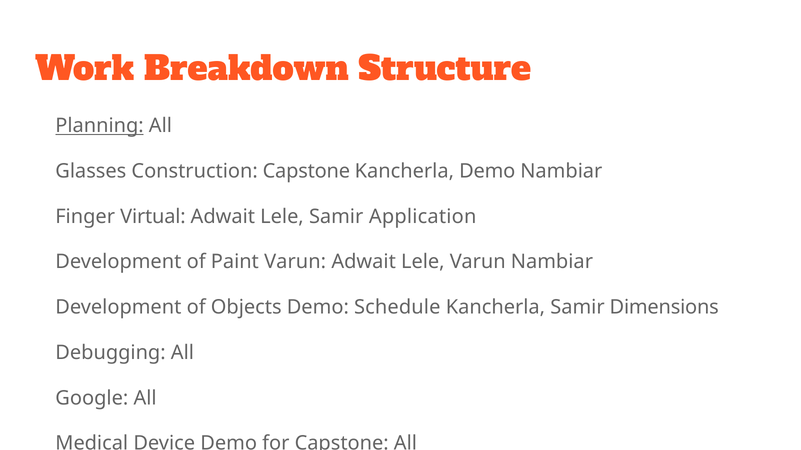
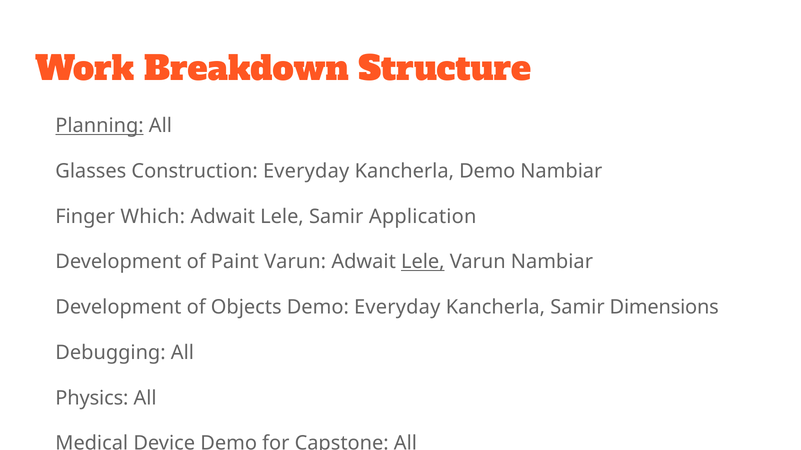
Construction Capstone: Capstone -> Everyday
Virtual: Virtual -> Which
Lele at (423, 262) underline: none -> present
Demo Schedule: Schedule -> Everyday
Google: Google -> Physics
